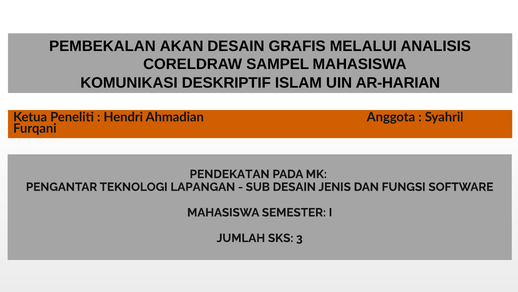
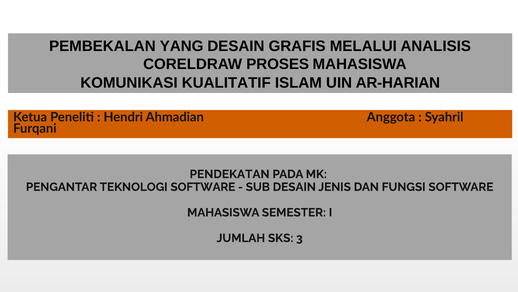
AKAN: AKAN -> YANG
SAMPEL: SAMPEL -> PROSES
DESKRIPTIF: DESKRIPTIF -> KUALITATIF
TEKNOLOGI LAPANGAN: LAPANGAN -> SOFTWARE
